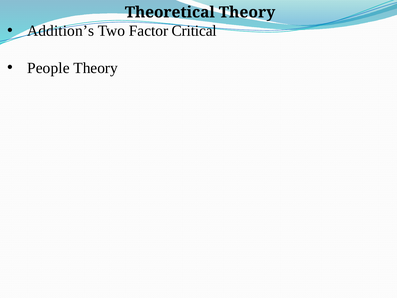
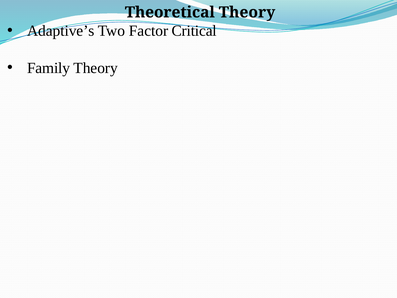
Addition’s: Addition’s -> Adaptive’s
People: People -> Family
